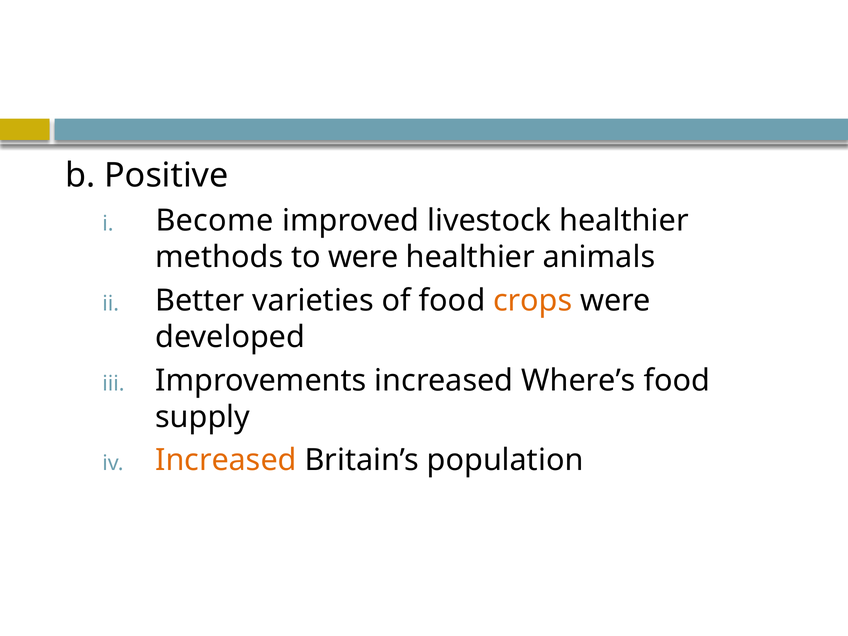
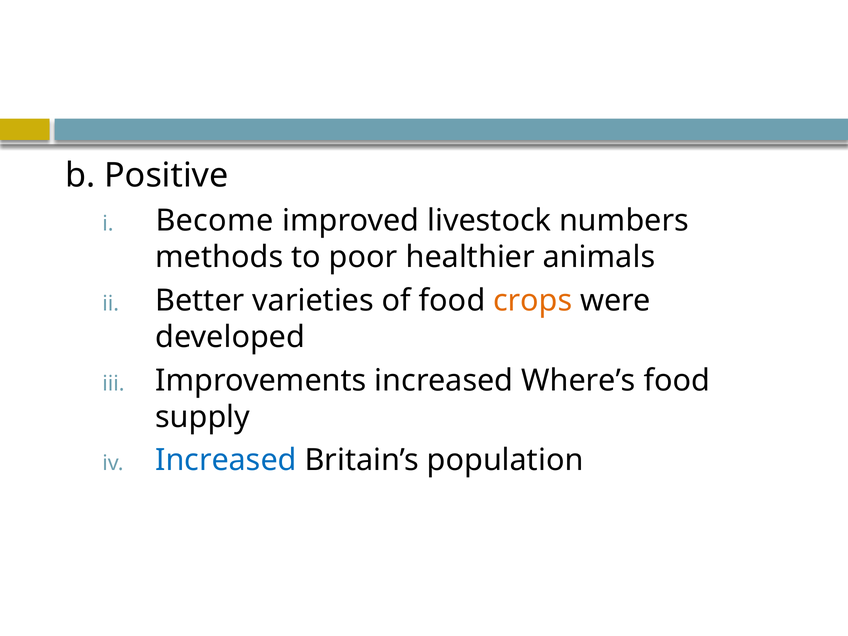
livestock healthier: healthier -> numbers
to were: were -> poor
Increased at (226, 460) colour: orange -> blue
